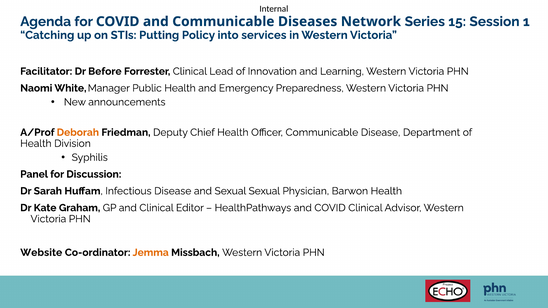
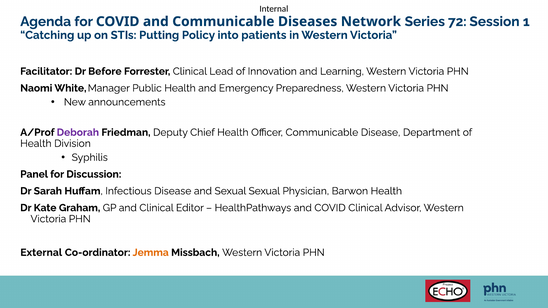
15: 15 -> 72
services: services -> patients
Deborah colour: orange -> purple
Website: Website -> External
